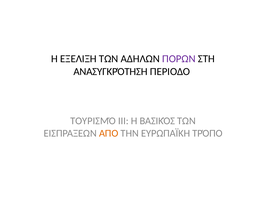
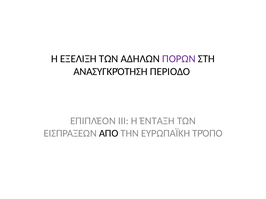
ΤΟΥΡΙΣΜΌ: ΤΟΥΡΙΣΜΌ -> ΕΠΙΠΛΈΟΝ
ΒΑΣΙΚΌΣ: ΒΑΣΙΚΌΣ -> ΈΝΤΑΞΗ
ΑΠΟ colour: orange -> black
